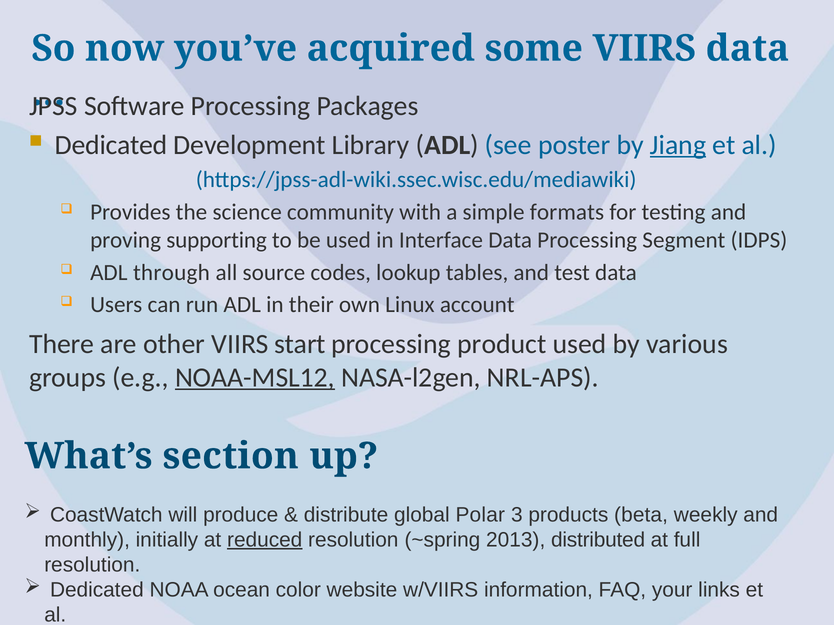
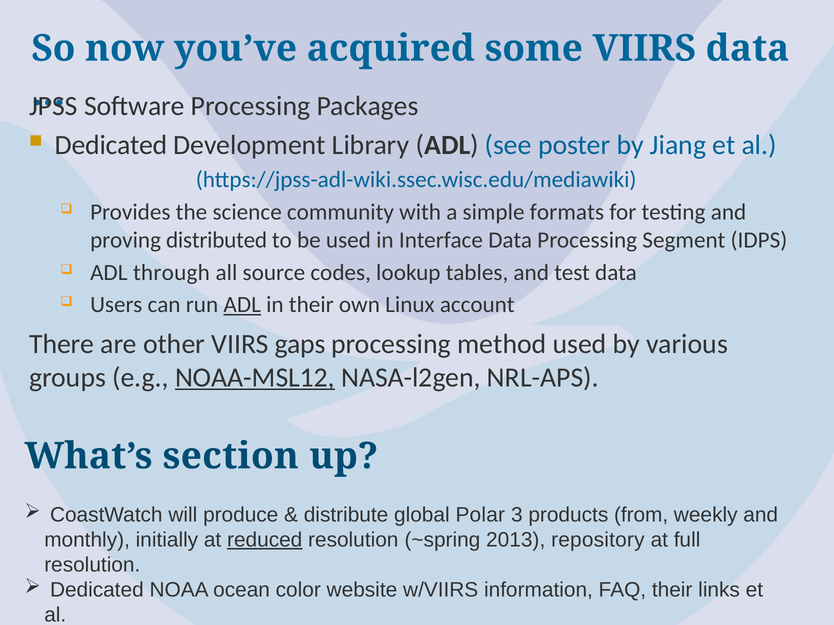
Jiang underline: present -> none
supporting: supporting -> distributed
ADL at (242, 305) underline: none -> present
start: start -> gaps
product: product -> method
beta: beta -> from
distributed: distributed -> repository
FAQ your: your -> their
